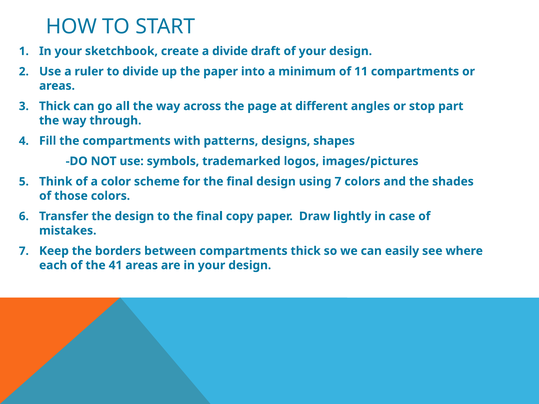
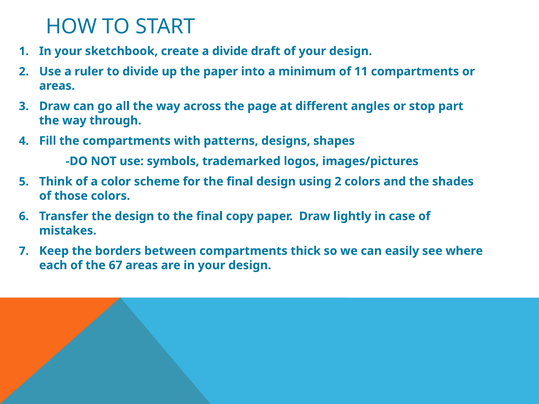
3 Thick: Thick -> Draw
using 7: 7 -> 2
41: 41 -> 67
